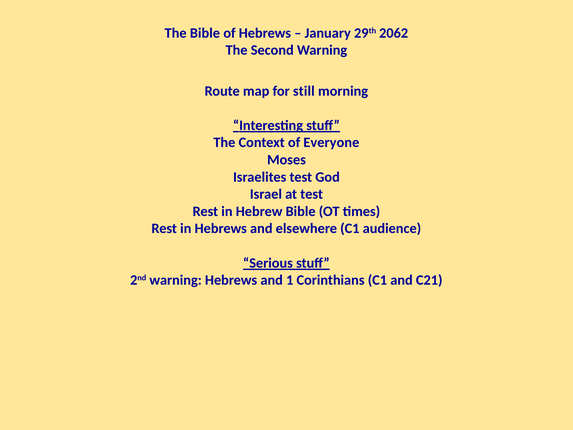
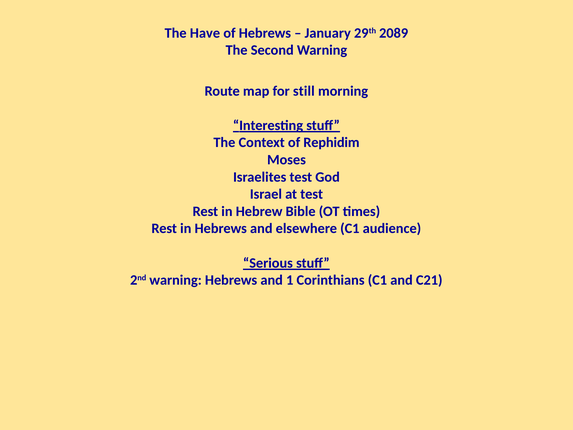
The Bible: Bible -> Have
2062: 2062 -> 2089
Everyone: Everyone -> Rephidim
